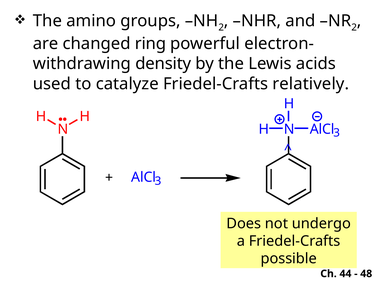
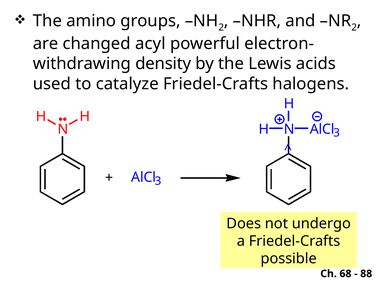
ring: ring -> acyl
relatively: relatively -> halogens
44: 44 -> 68
48: 48 -> 88
